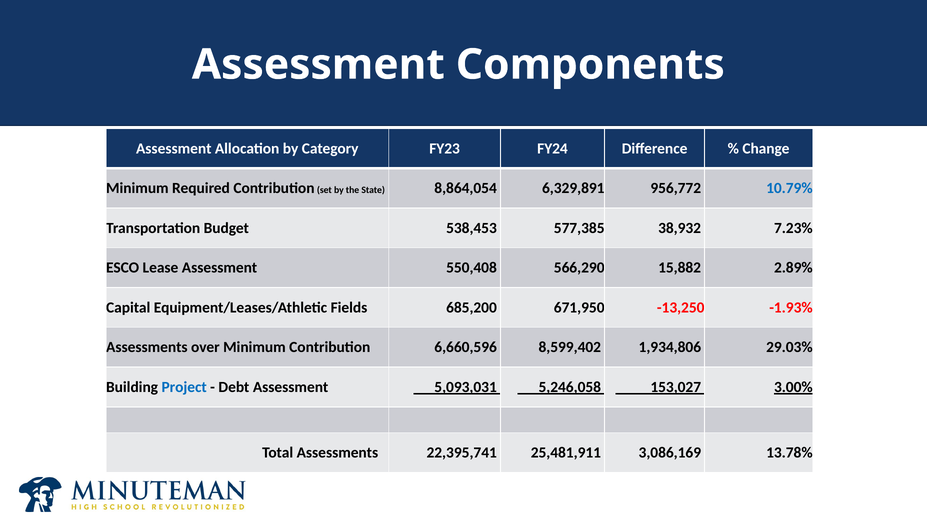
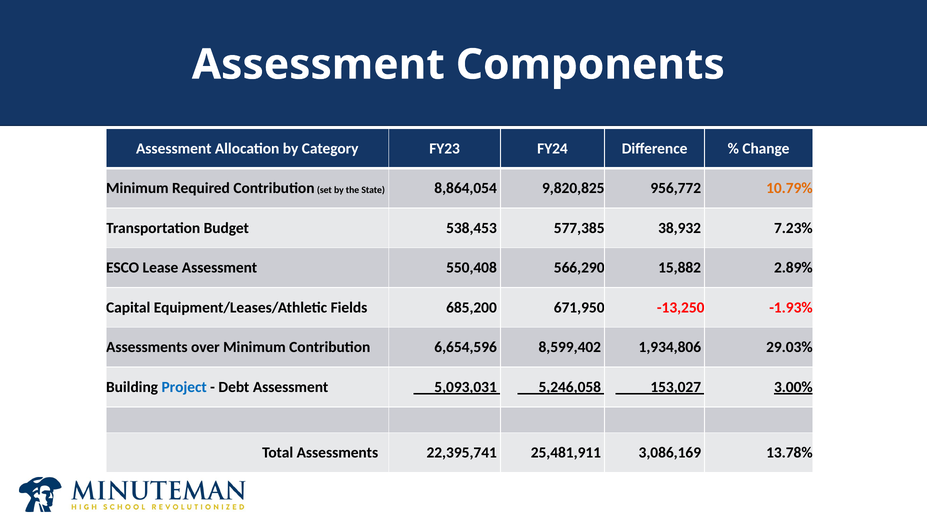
6,329,891: 6,329,891 -> 9,820,825
10.79% colour: blue -> orange
6,660,596: 6,660,596 -> 6,654,596
